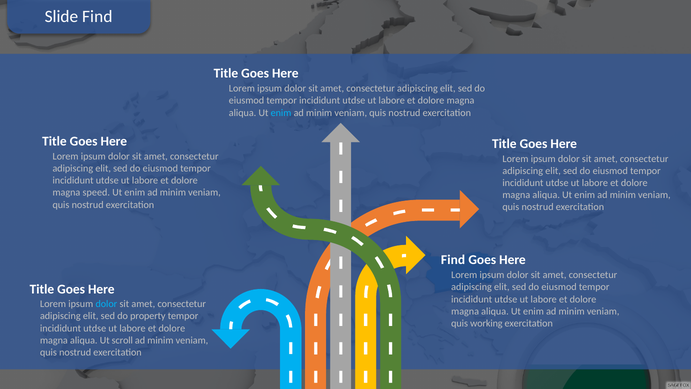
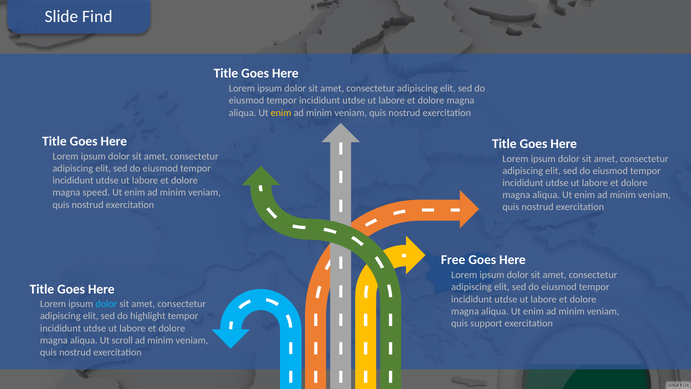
enim at (281, 113) colour: light blue -> yellow
Find at (453, 260): Find -> Free
property: property -> highlight
working: working -> support
